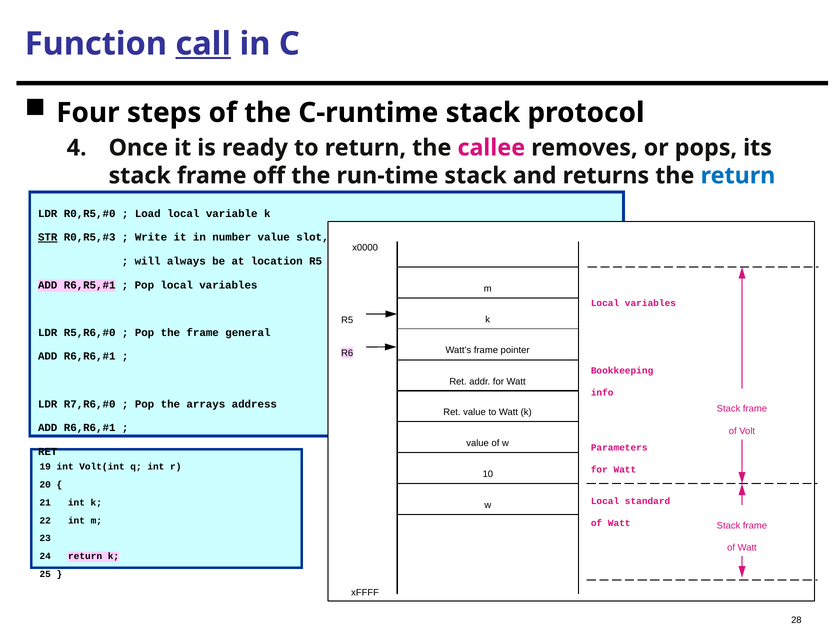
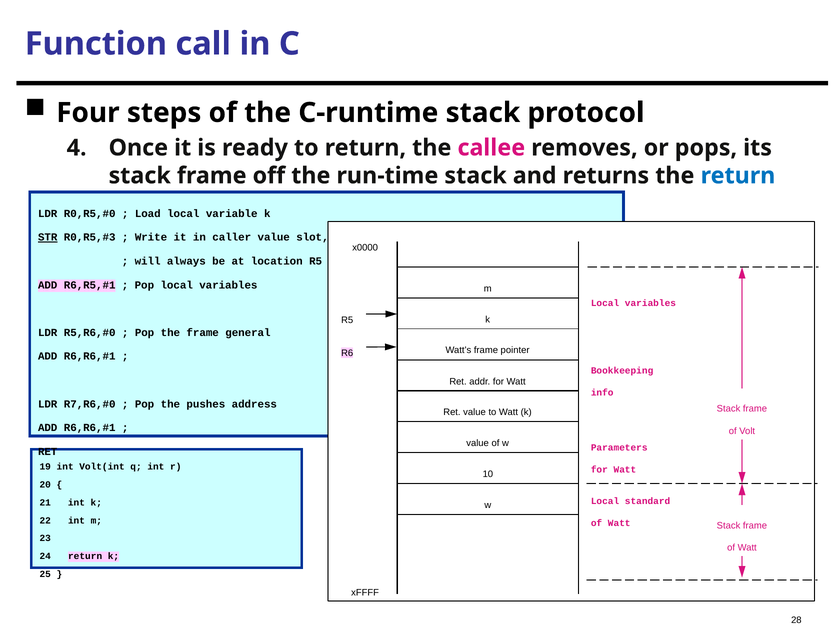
call underline: present -> none
in number: number -> caller
arrays: arrays -> pushes
